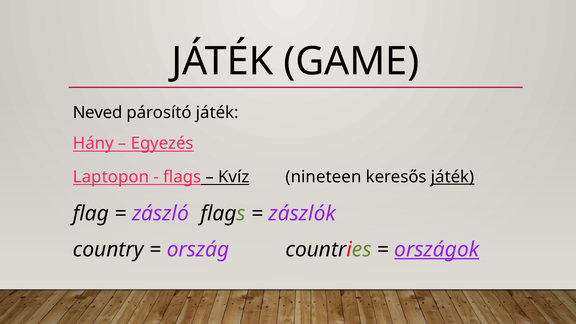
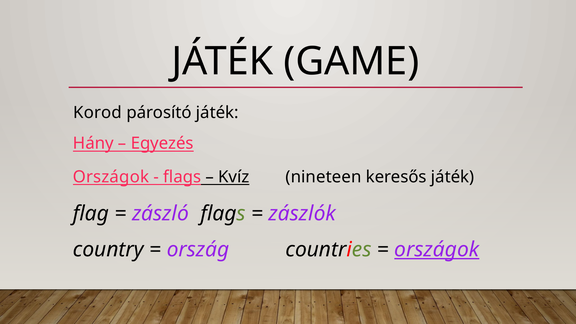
Neved: Neved -> Korod
Laptopon at (111, 177): Laptopon -> Országok
játék at (453, 177) underline: present -> none
